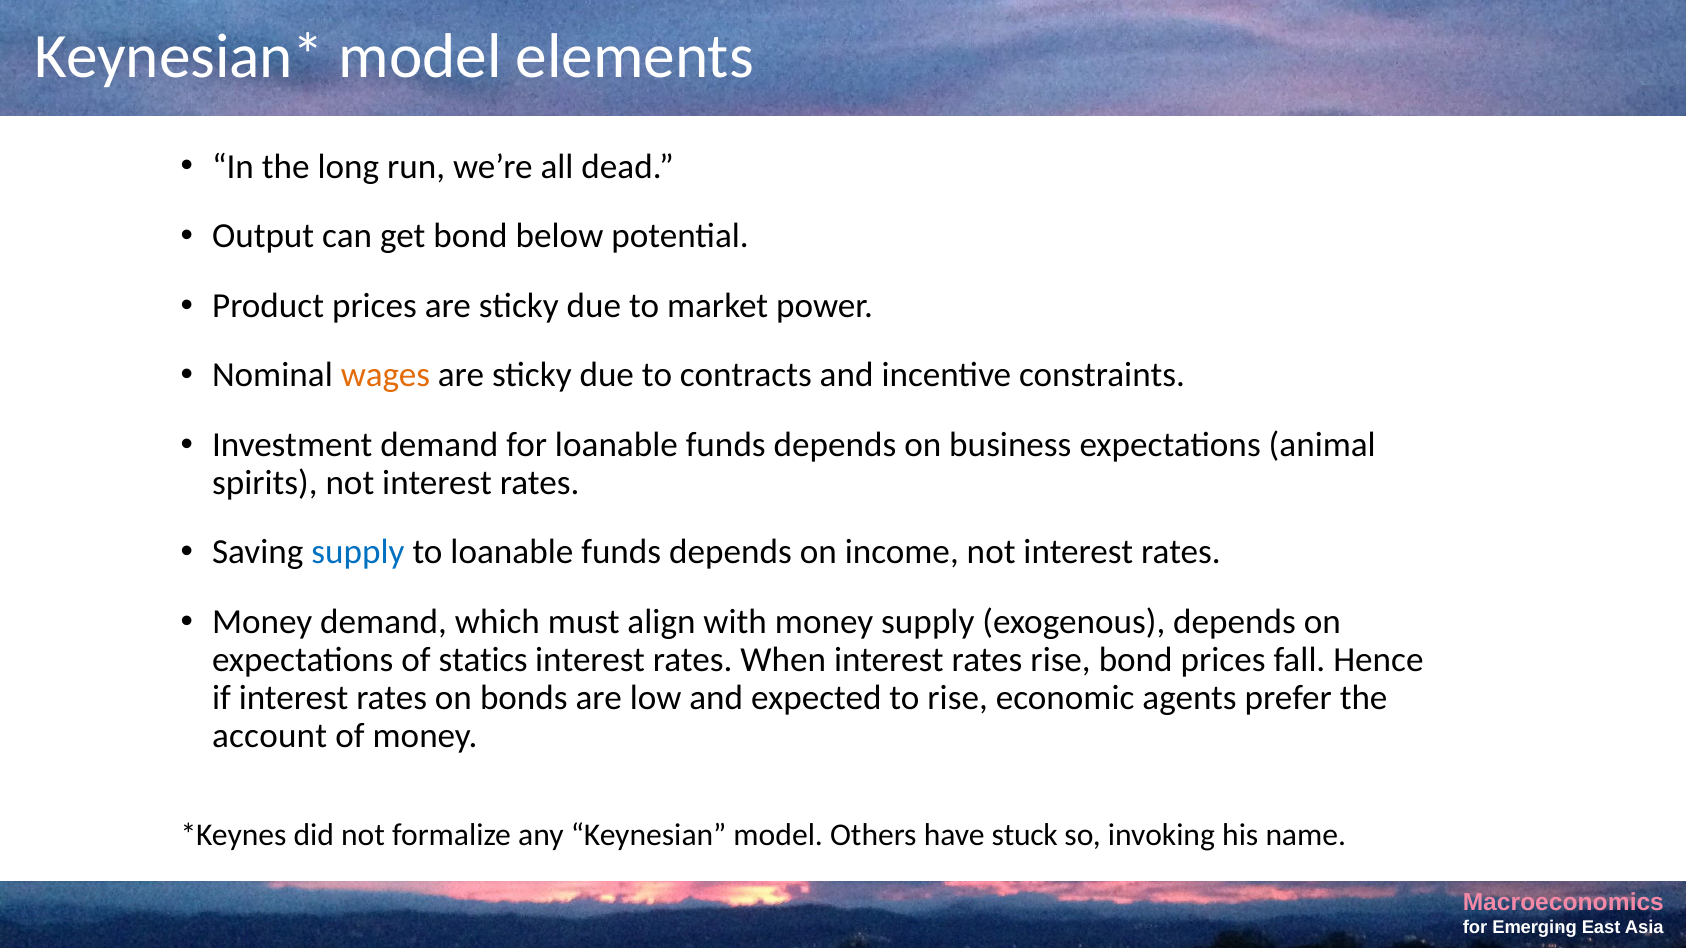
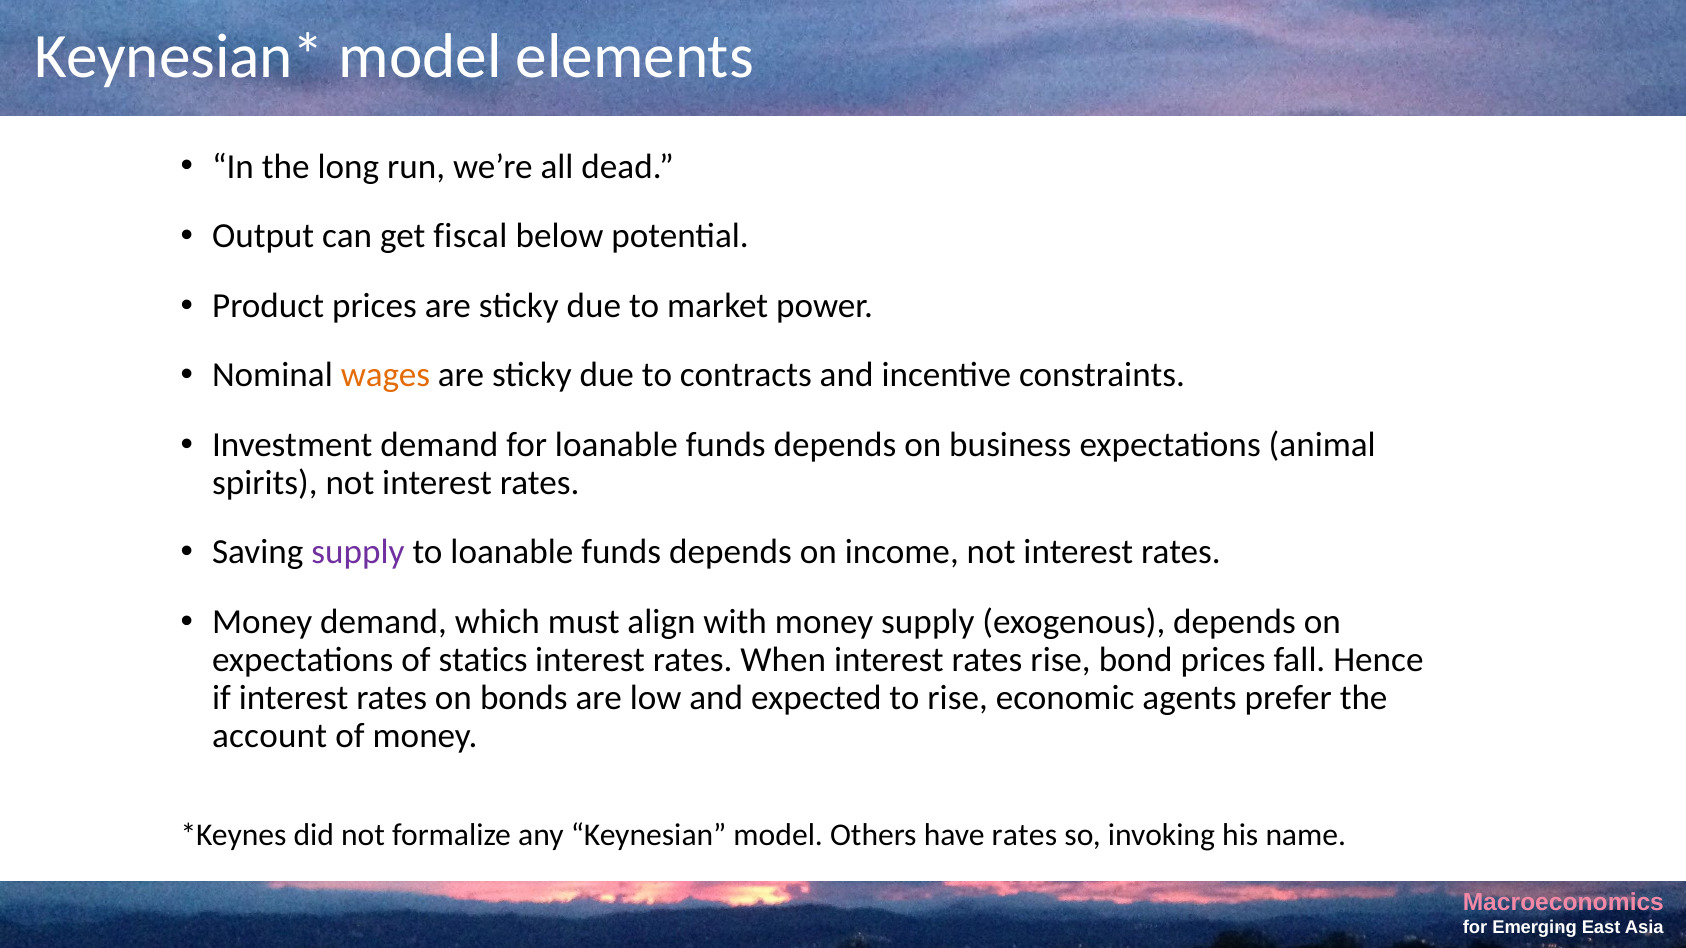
get bond: bond -> fiscal
supply at (358, 553) colour: blue -> purple
have stuck: stuck -> rates
